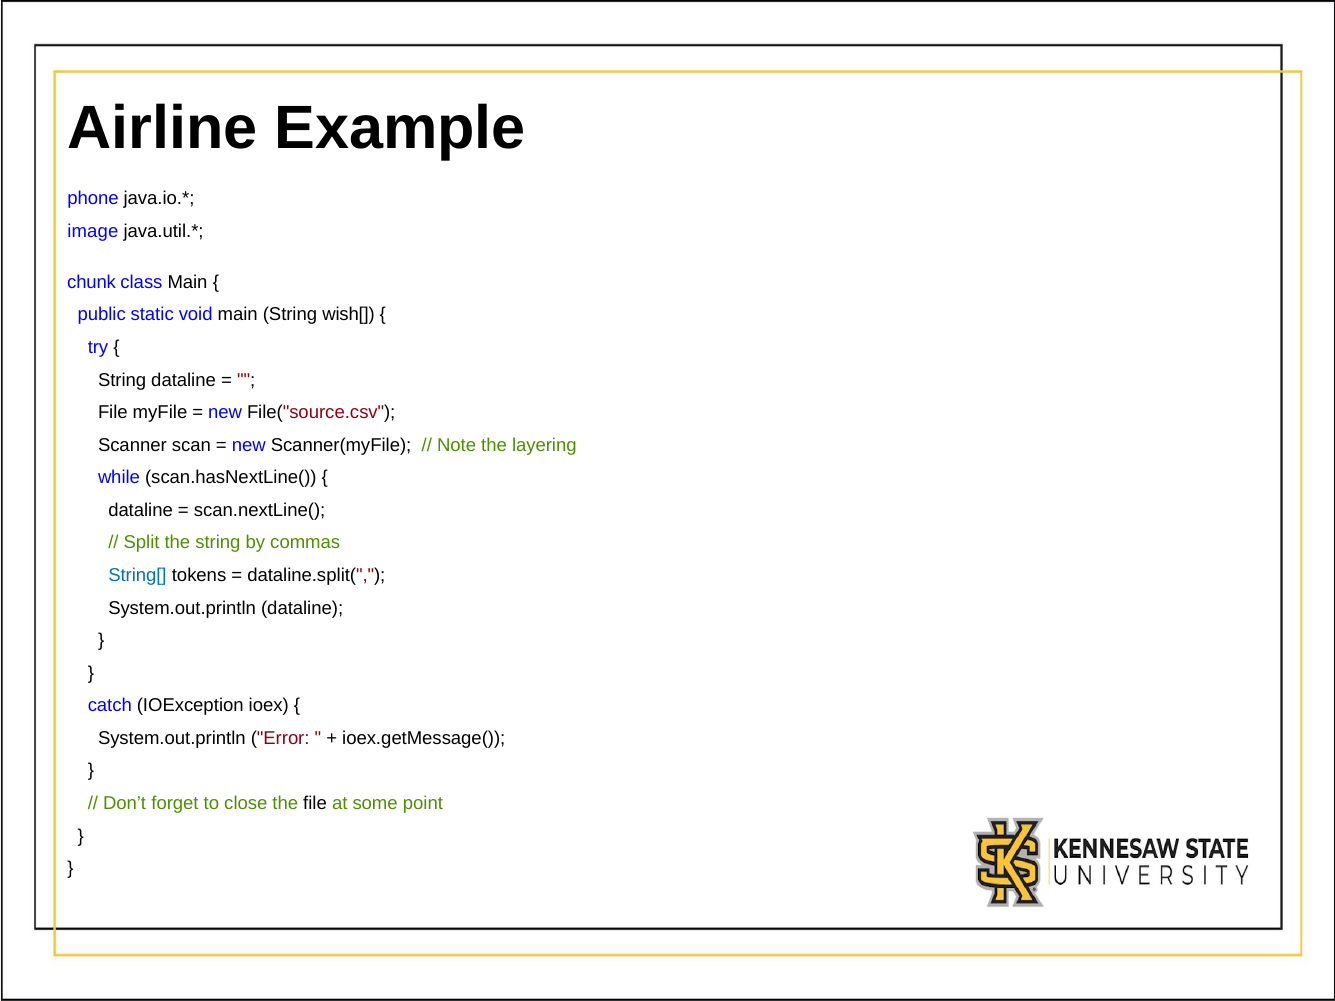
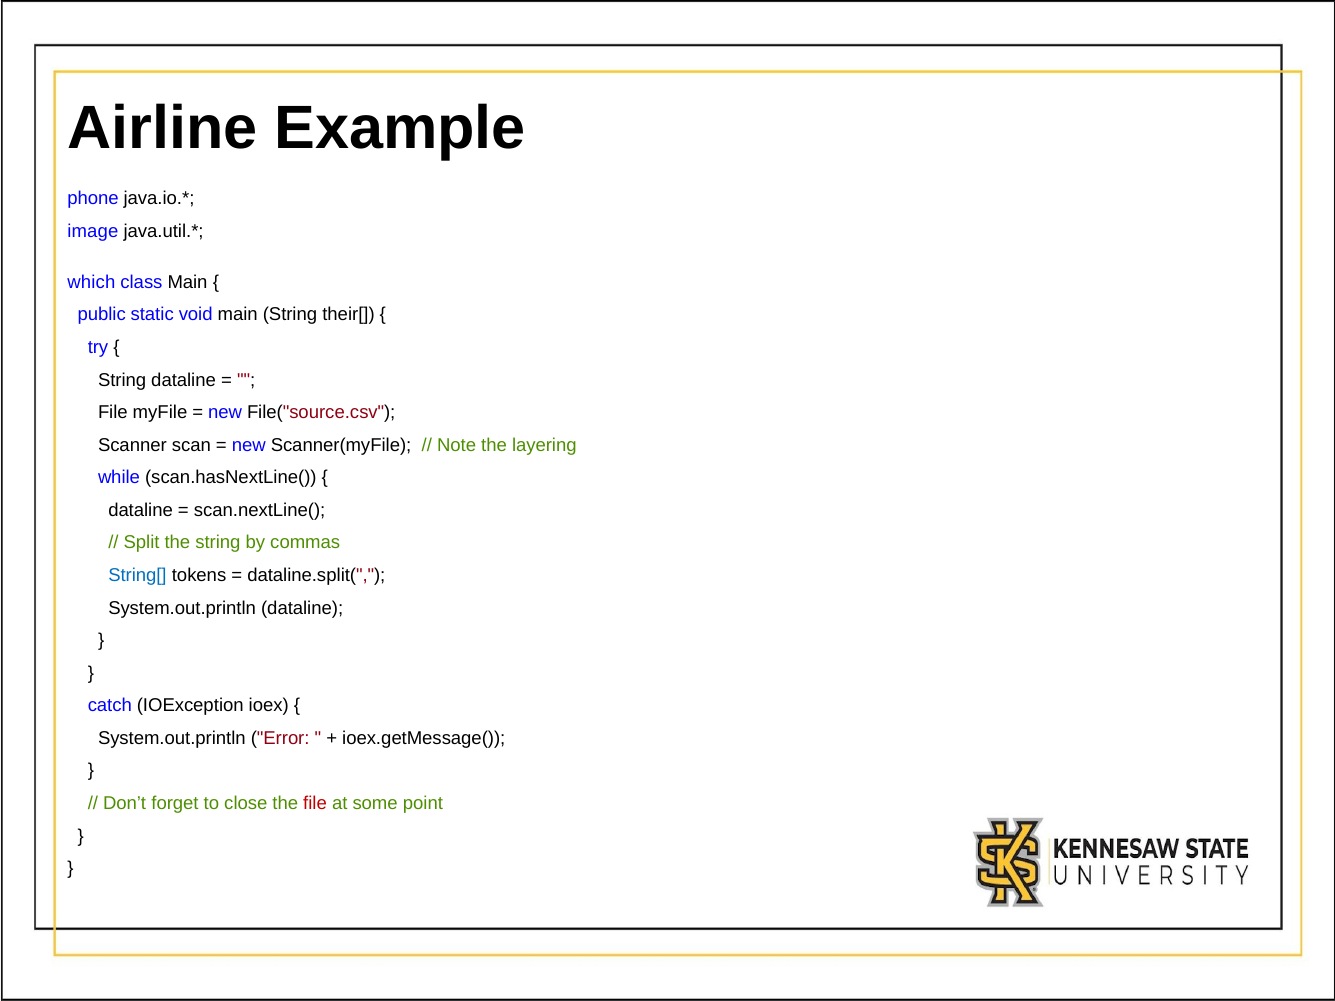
chunk: chunk -> which
wish[: wish[ -> their[
file at (315, 804) colour: black -> red
